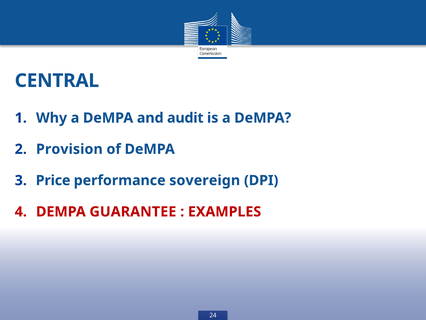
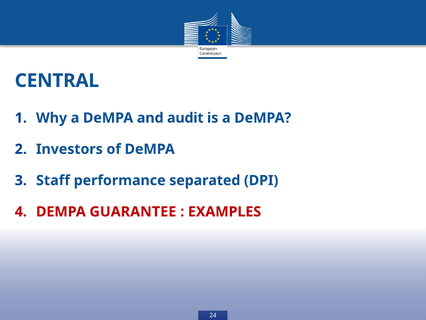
Provision: Provision -> Investors
Price: Price -> Staff
sovereign: sovereign -> separated
